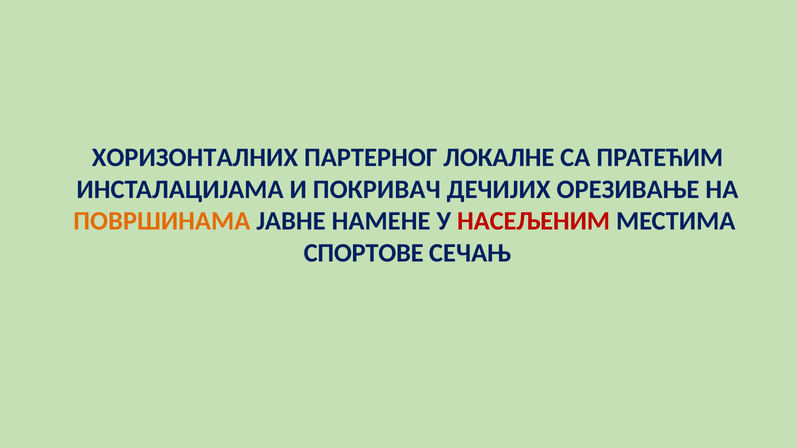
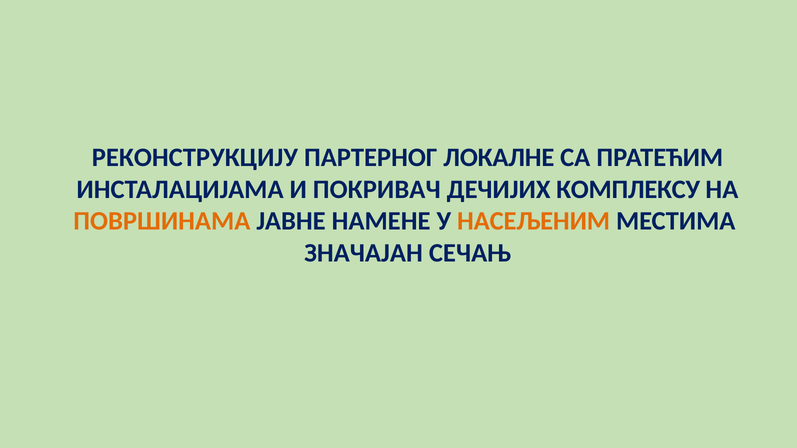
ХОРИЗОНТАЛНИХ: ХОРИЗОНТАЛНИХ -> РЕКОНСТРУКЦИЈУ
ОРЕЗИВАЊЕ: ОРЕЗИВАЊЕ -> КОМПЛЕКСУ
НАСЕЉЕНИМ colour: red -> orange
СПОРТОВЕ: СПОРТОВЕ -> ЗНАЧАЈАН
